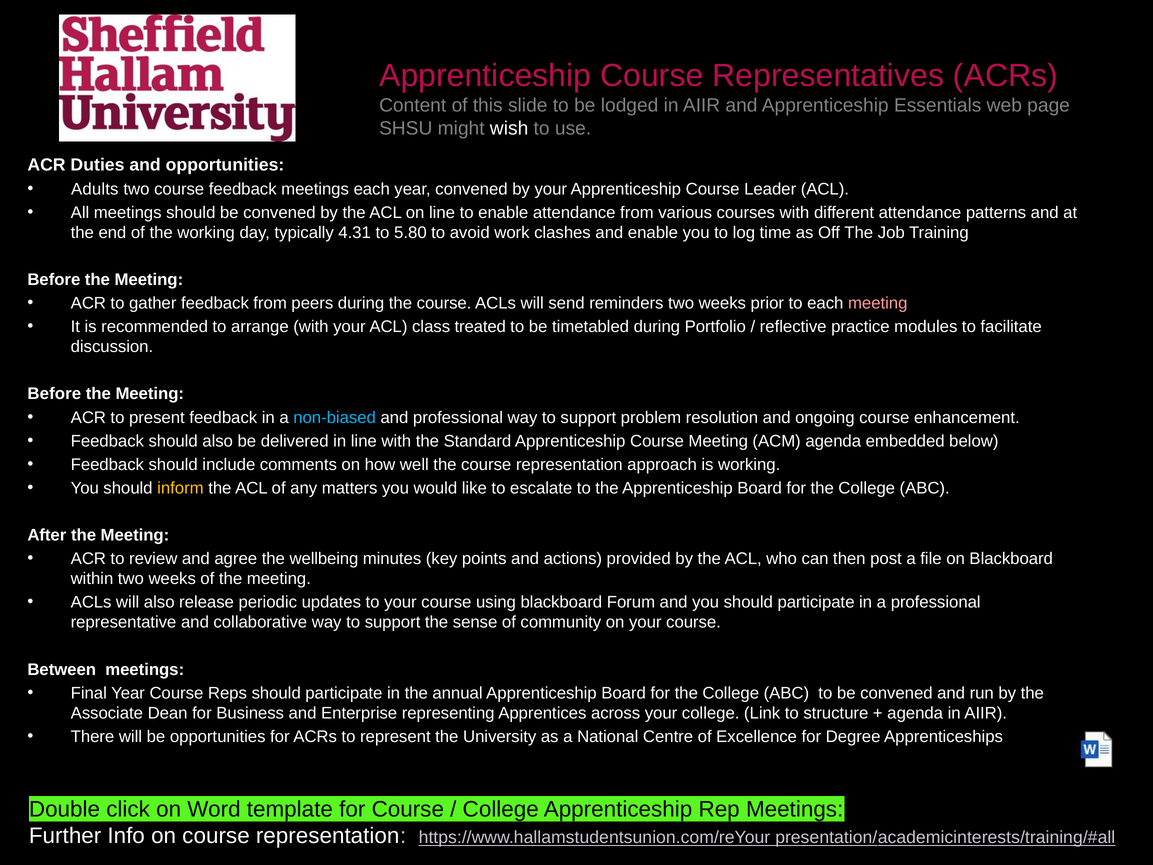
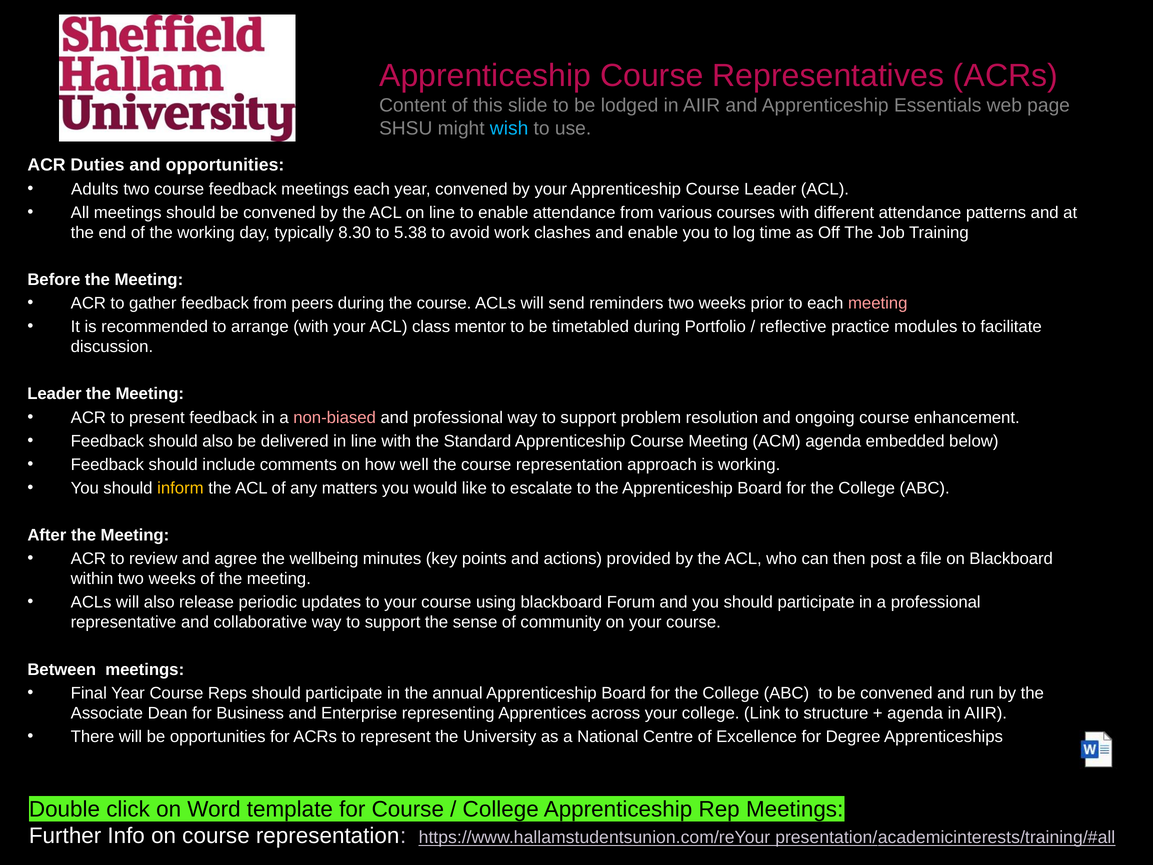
wish colour: white -> light blue
4.31: 4.31 -> 8.30
5.80: 5.80 -> 5.38
treated: treated -> mentor
Before at (54, 394): Before -> Leader
non-biased colour: light blue -> pink
